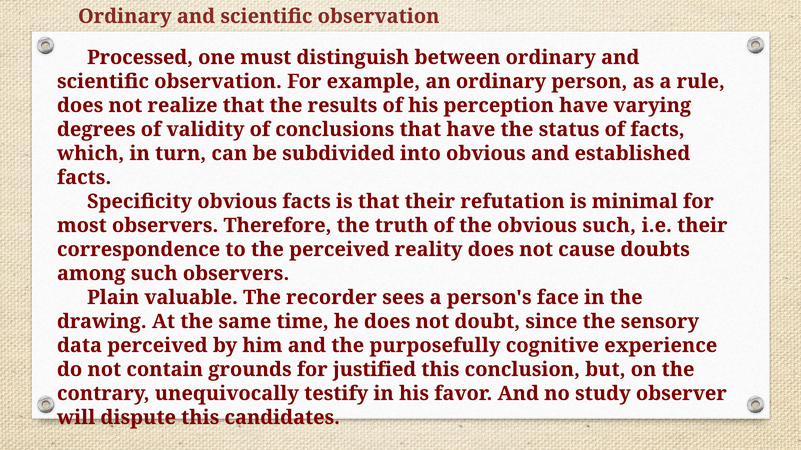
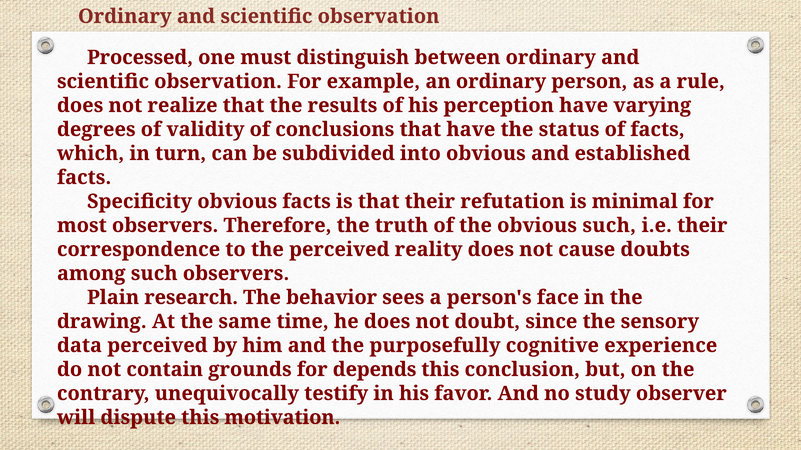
valuable: valuable -> research
recorder: recorder -> behavior
justified: justified -> depends
candidates: candidates -> motivation
